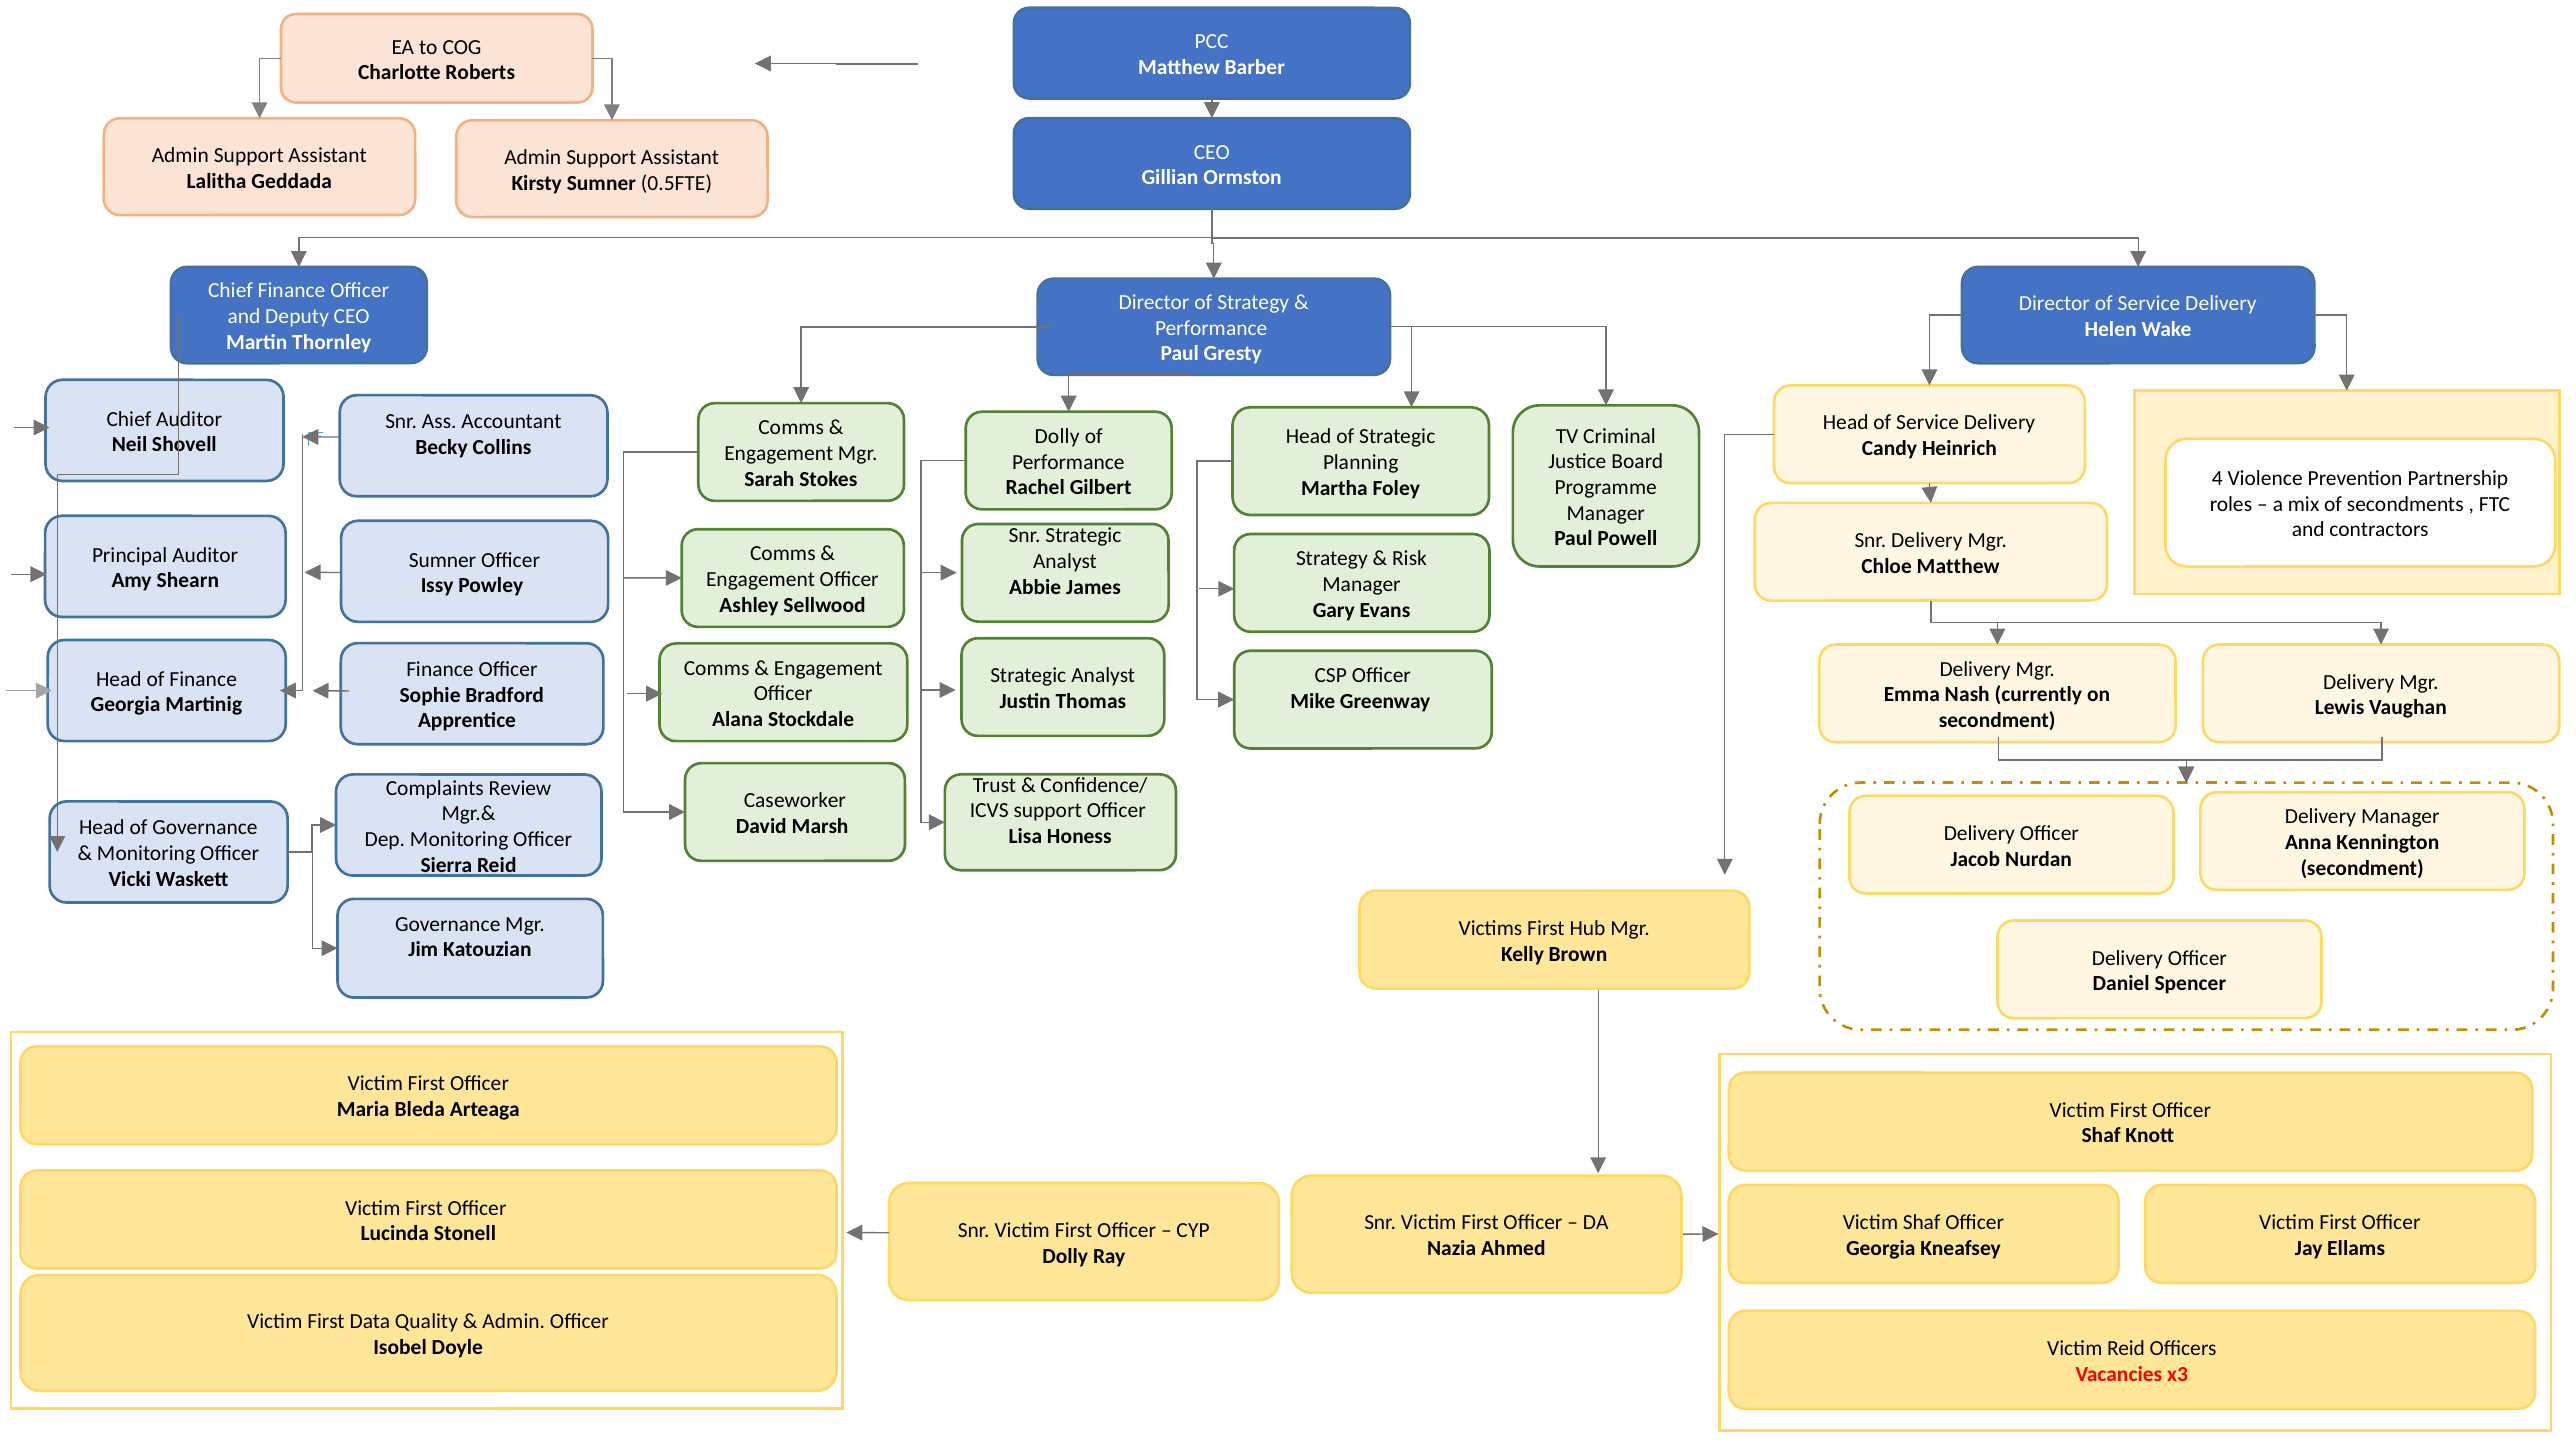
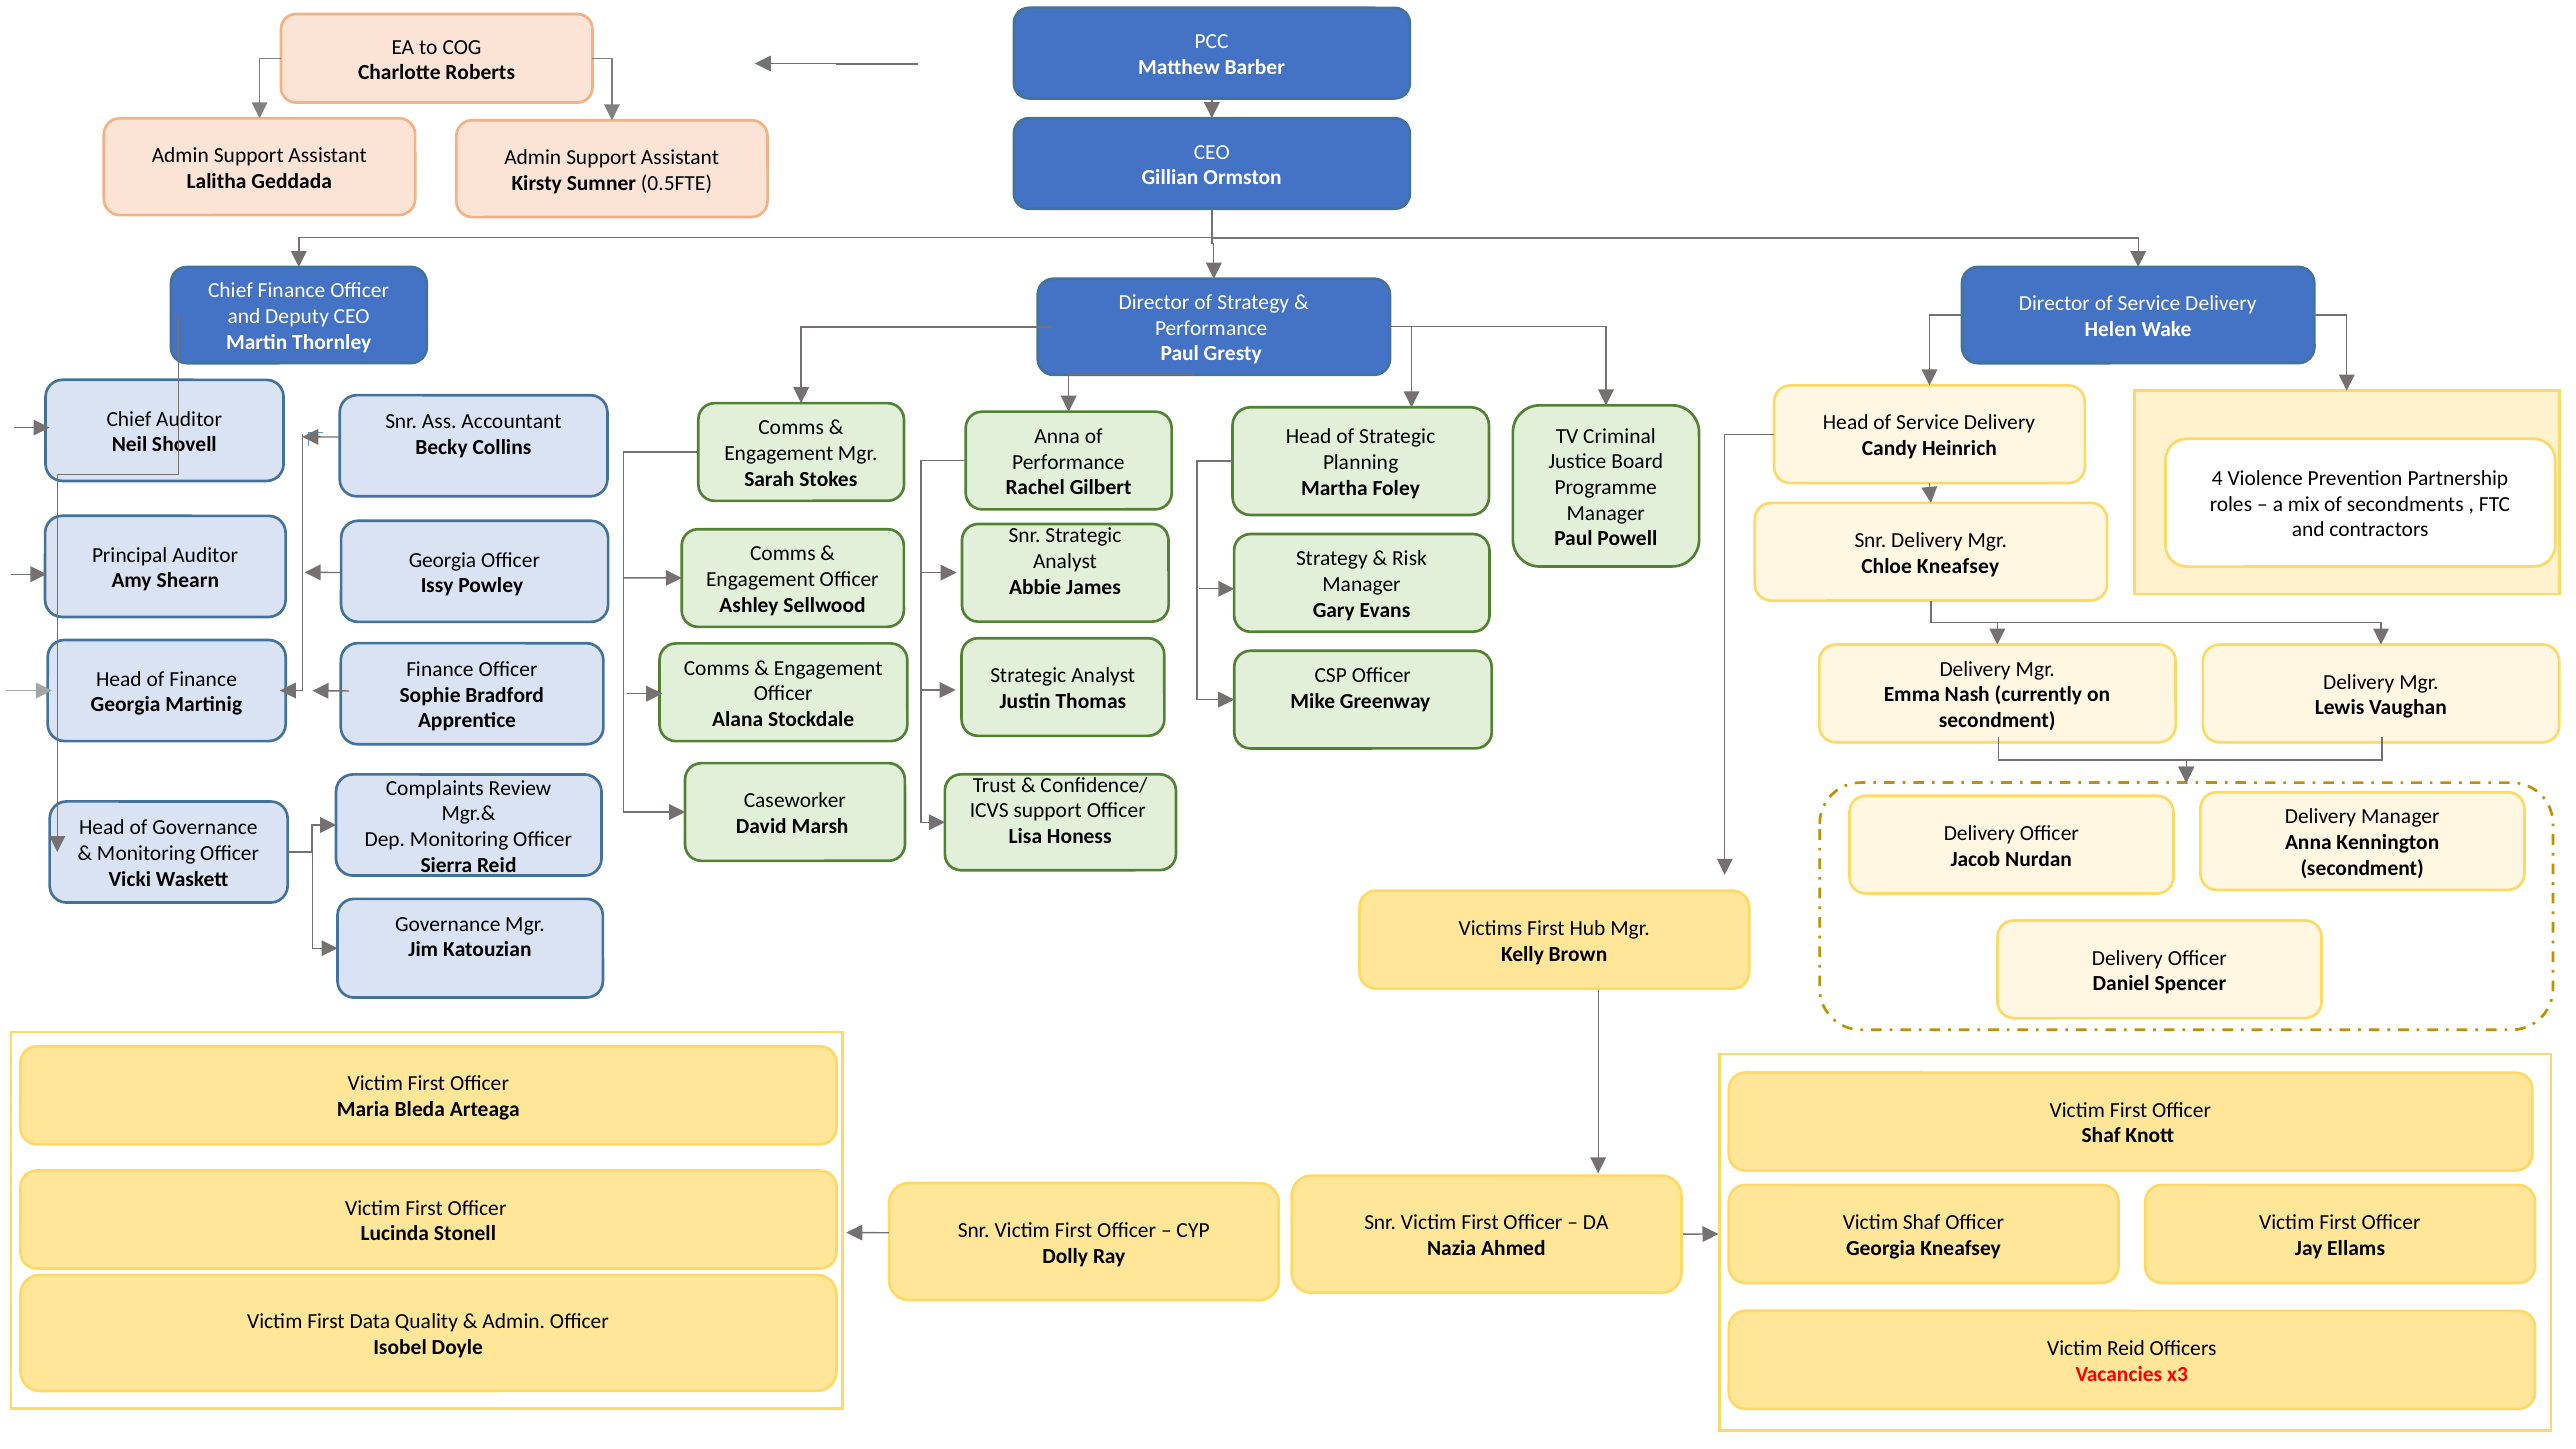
Dolly at (1057, 436): Dolly -> Anna
Sumner at (442, 560): Sumner -> Georgia
Chloe Matthew: Matthew -> Kneafsey
